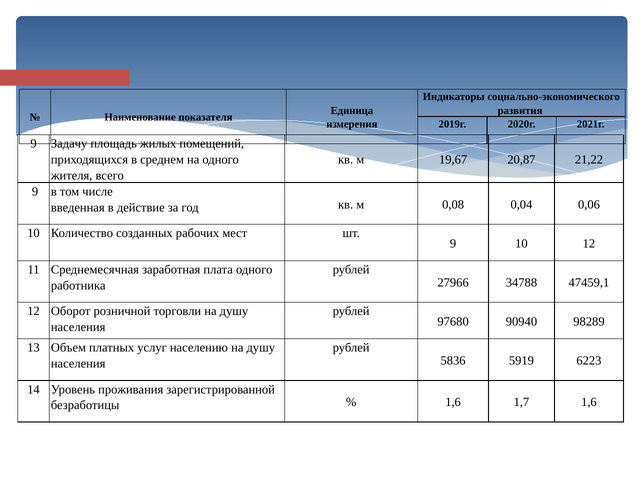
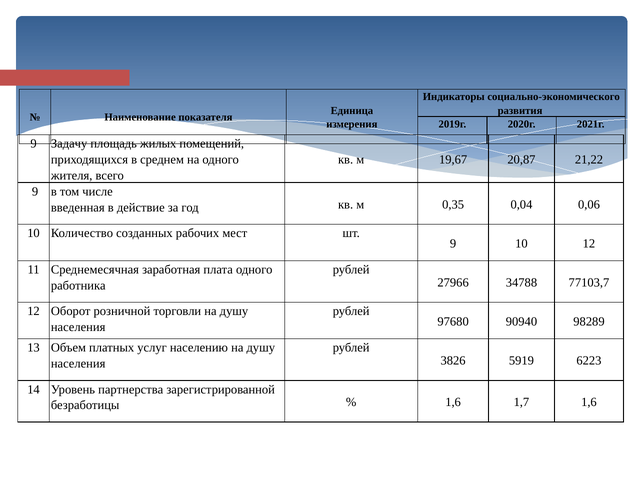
0,08: 0,08 -> 0,35
47459,1: 47459,1 -> 77103,7
5836: 5836 -> 3826
проживания: проживания -> партнерства
